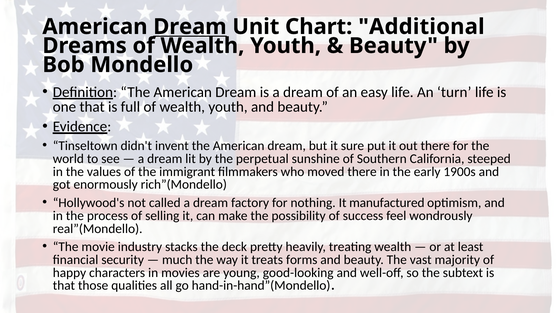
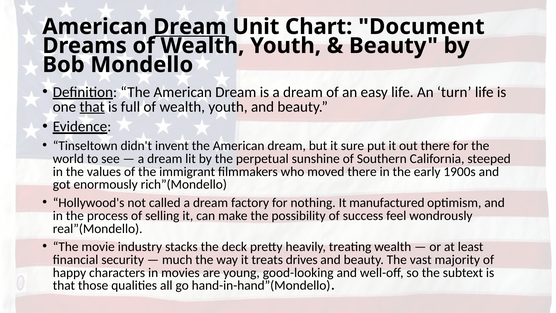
Additional: Additional -> Document
that at (92, 107) underline: none -> present
forms: forms -> drives
